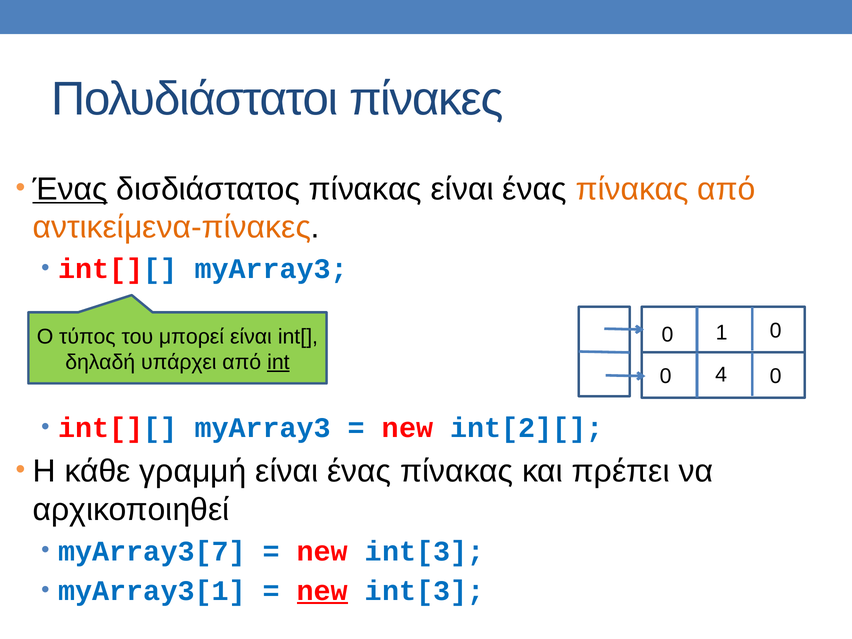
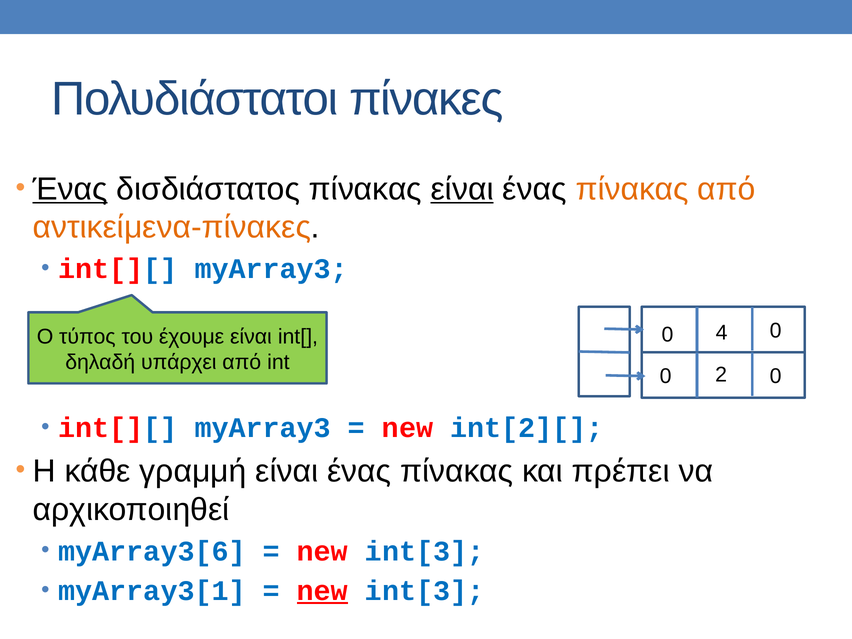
είναι at (462, 189) underline: none -> present
1: 1 -> 4
μπορεί: μπορεί -> έχουμε
int underline: present -> none
4: 4 -> 2
myArray3[7: myArray3[7 -> myArray3[6
